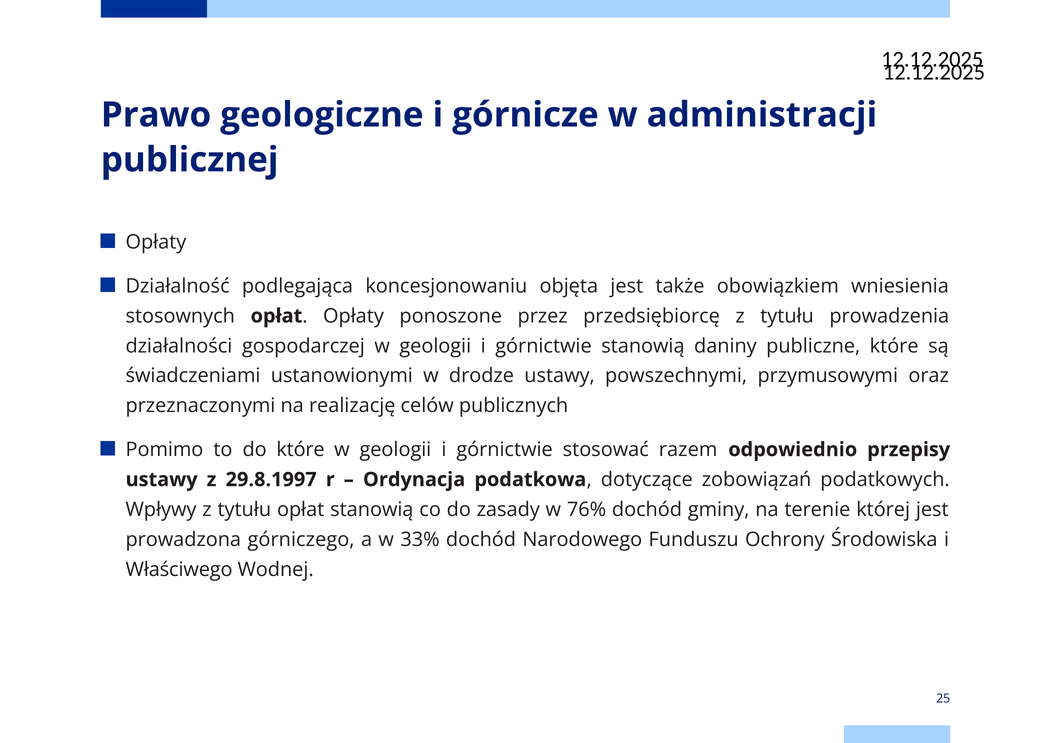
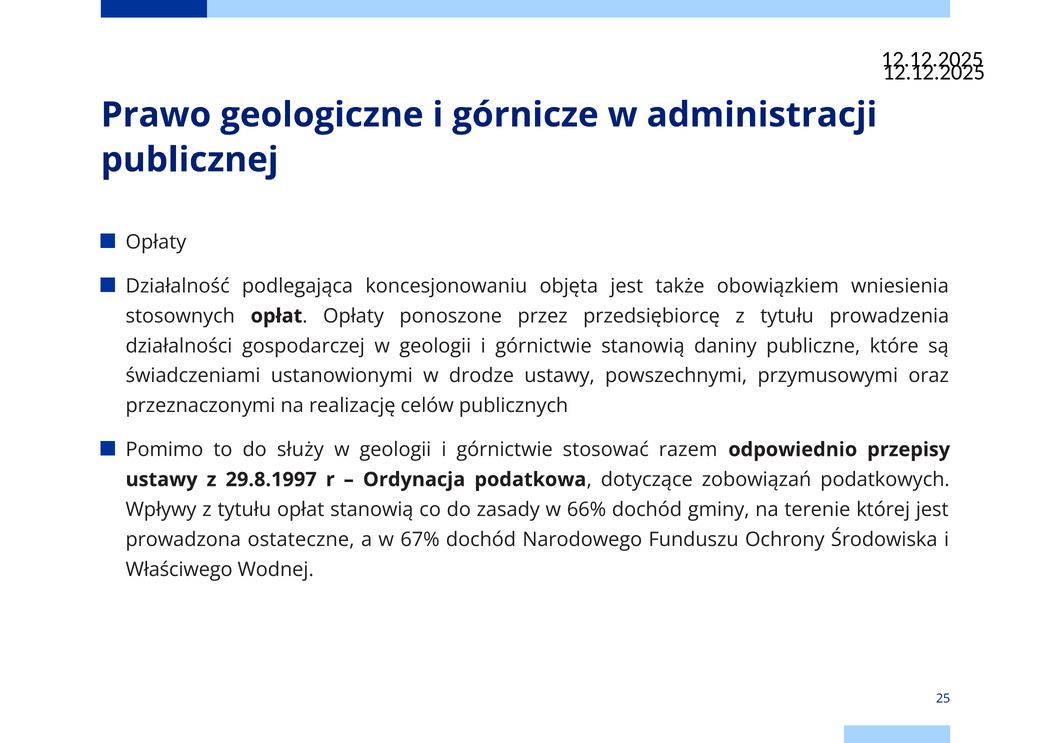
do które: które -> służy
76%: 76% -> 66%
górniczego: górniczego -> ostateczne
33%: 33% -> 67%
